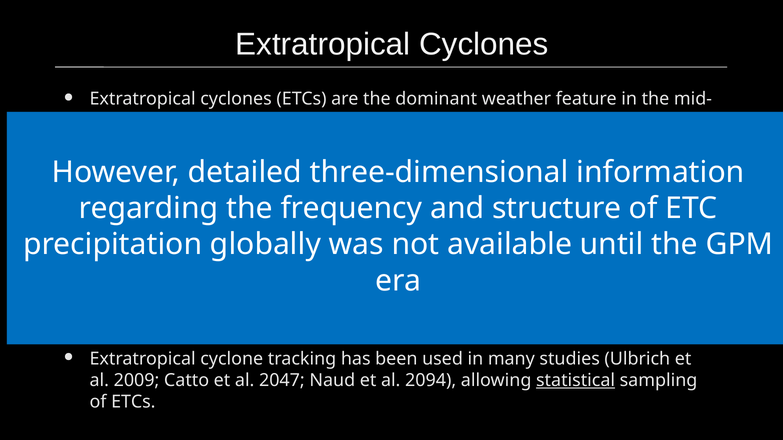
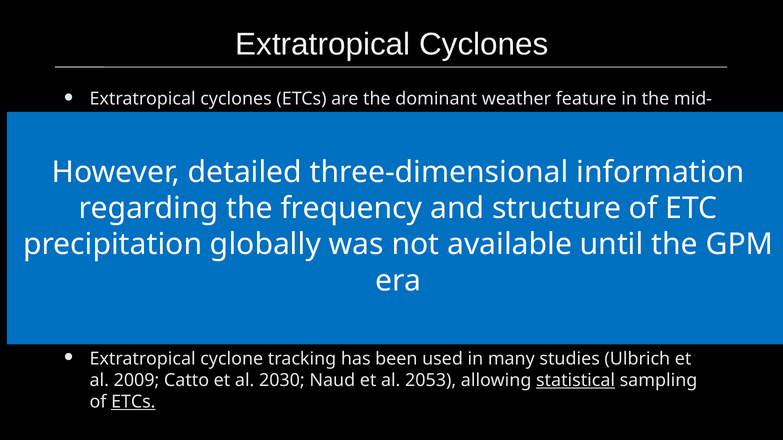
2047: 2047 -> 2030
2094: 2094 -> 2053
ETCs at (133, 402) underline: none -> present
